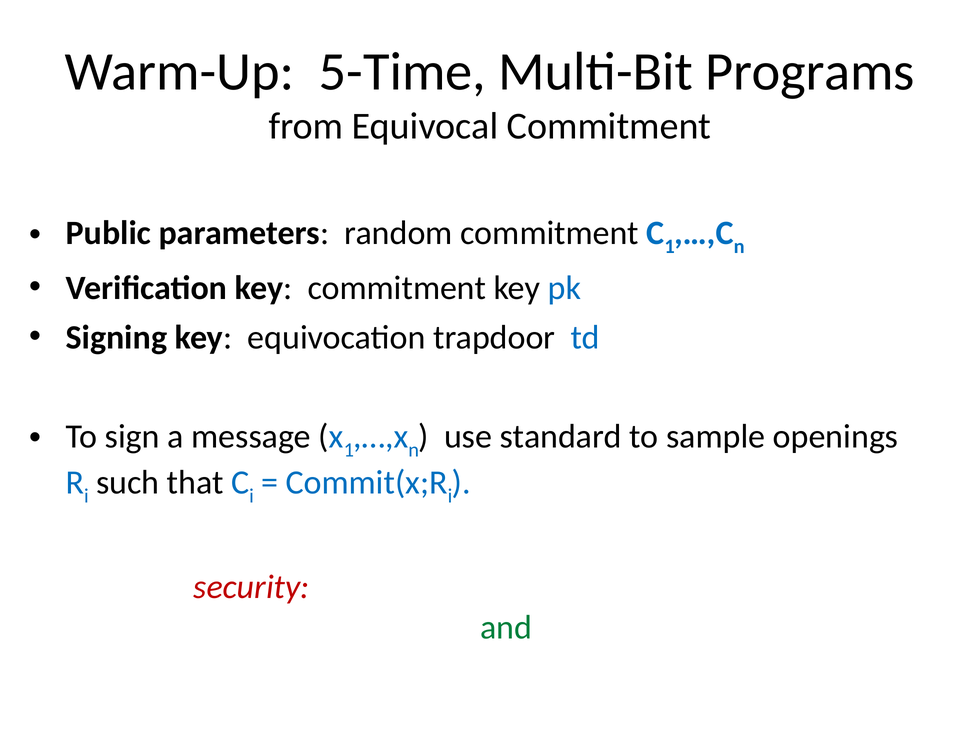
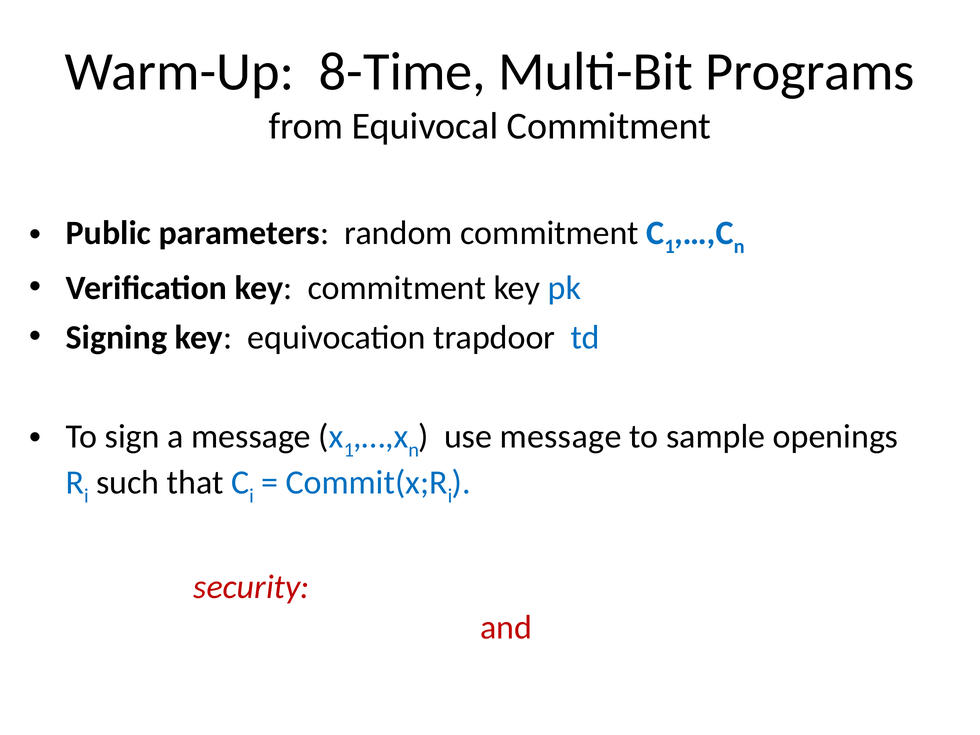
5-Time: 5-Time -> 8-Time
use standard: standard -> message
and colour: green -> red
